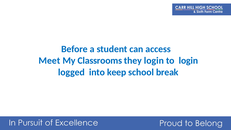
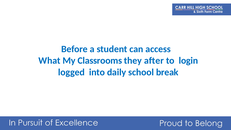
Meet: Meet -> What
they login: login -> after
keep: keep -> daily
